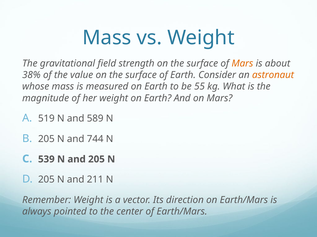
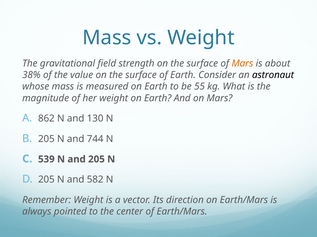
astronaut colour: orange -> black
519: 519 -> 862
589: 589 -> 130
211: 211 -> 582
